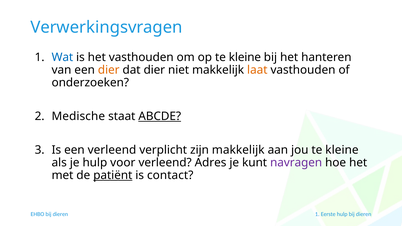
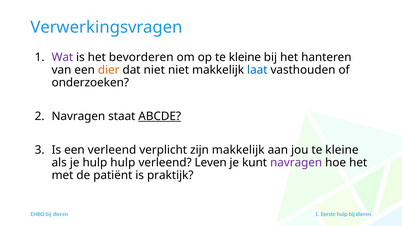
Wat colour: blue -> purple
het vasthouden: vasthouden -> bevorderen
dat dier: dier -> niet
laat colour: orange -> blue
Medische at (78, 116): Medische -> Navragen
hulp voor: voor -> hulp
Adres: Adres -> Leven
patiënt underline: present -> none
contact: contact -> praktijk
